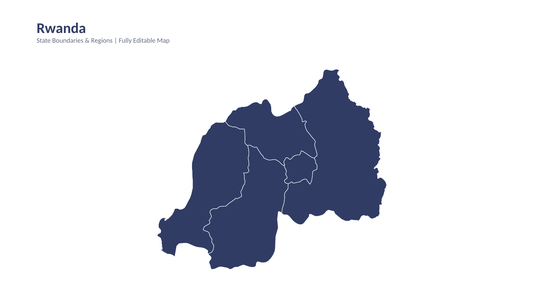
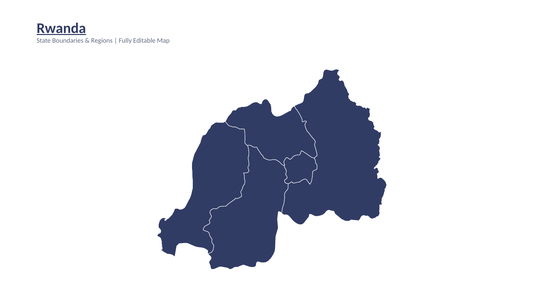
Rwanda underline: none -> present
